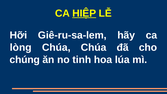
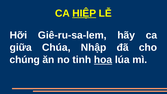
lòng: lòng -> giữa
Chúa Chúa: Chúa -> Nhập
hoa underline: none -> present
